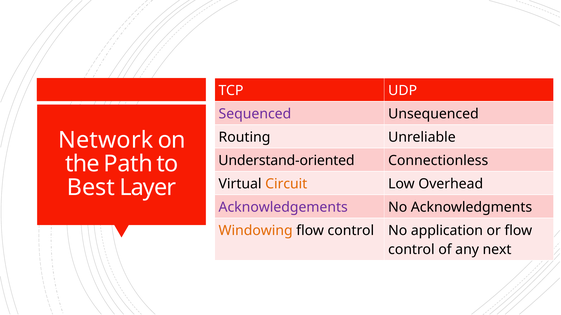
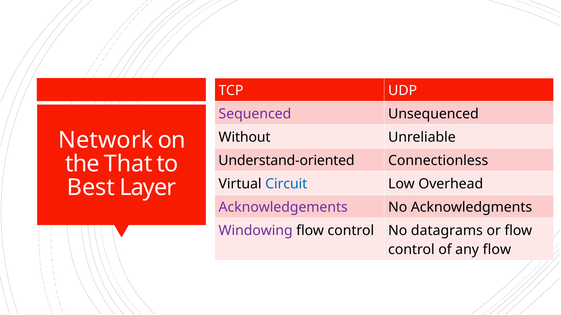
Routing: Routing -> Without
Path: Path -> That
Circuit colour: orange -> blue
Windowing colour: orange -> purple
application: application -> datagrams
any next: next -> flow
